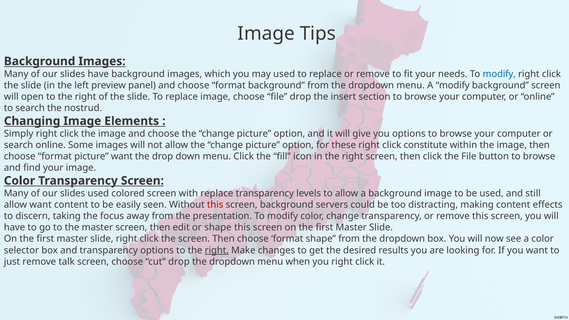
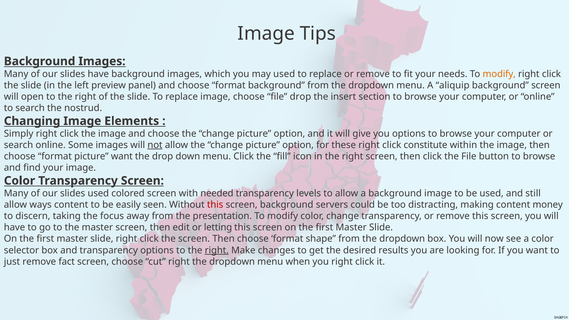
modify at (499, 74) colour: blue -> orange
A modify: modify -> aliquip
not underline: none -> present
with replace: replace -> needed
allow want: want -> ways
effects: effects -> money
or shape: shape -> letting
talk: talk -> fact
cut drop: drop -> right
